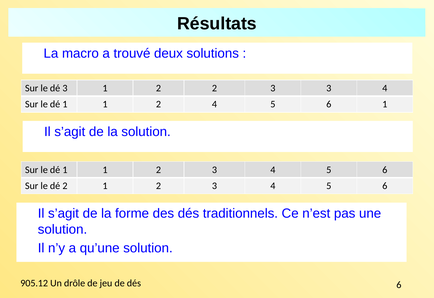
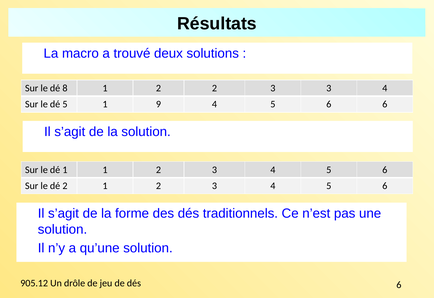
dé 3: 3 -> 8
1 at (65, 104): 1 -> 5
2 at (159, 104): 2 -> 9
6 1: 1 -> 6
